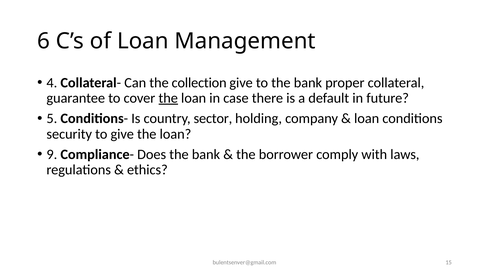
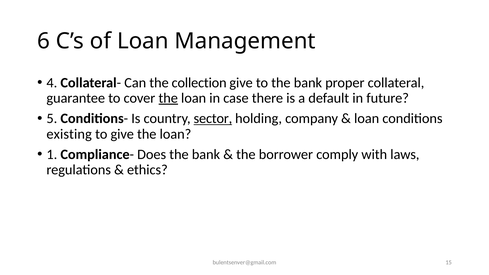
sector underline: none -> present
security: security -> existing
9: 9 -> 1
